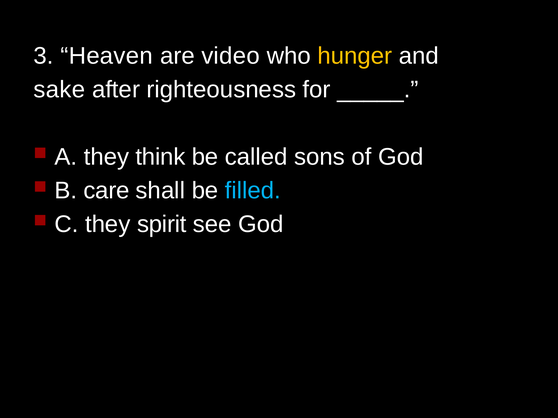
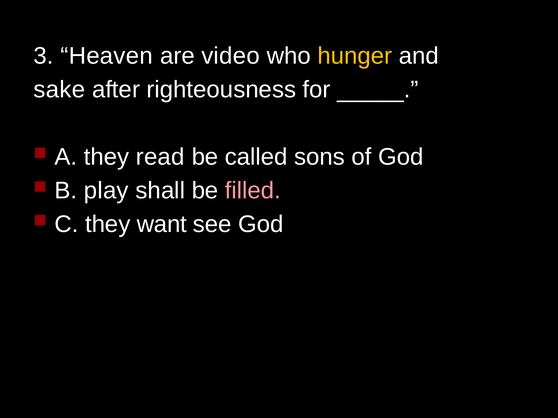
think: think -> read
care: care -> play
filled colour: light blue -> pink
spirit: spirit -> want
